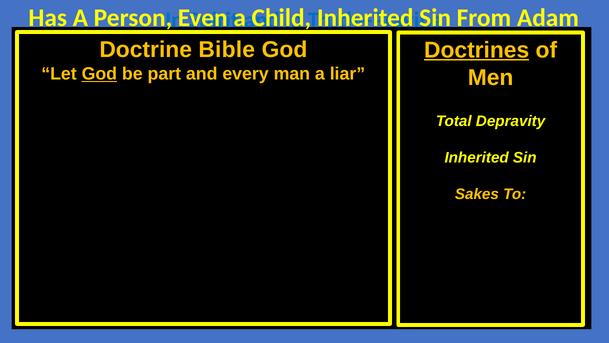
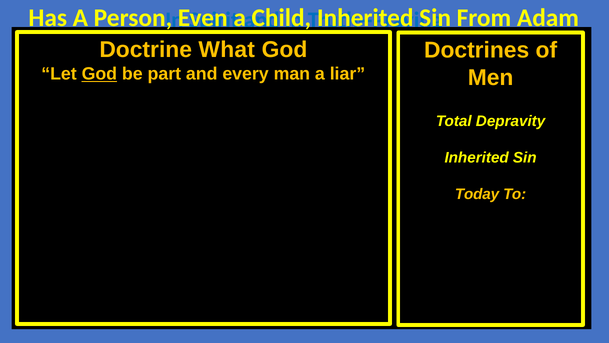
Bible: Bible -> What
Doctrines underline: present -> none
Sakes: Sakes -> Today
